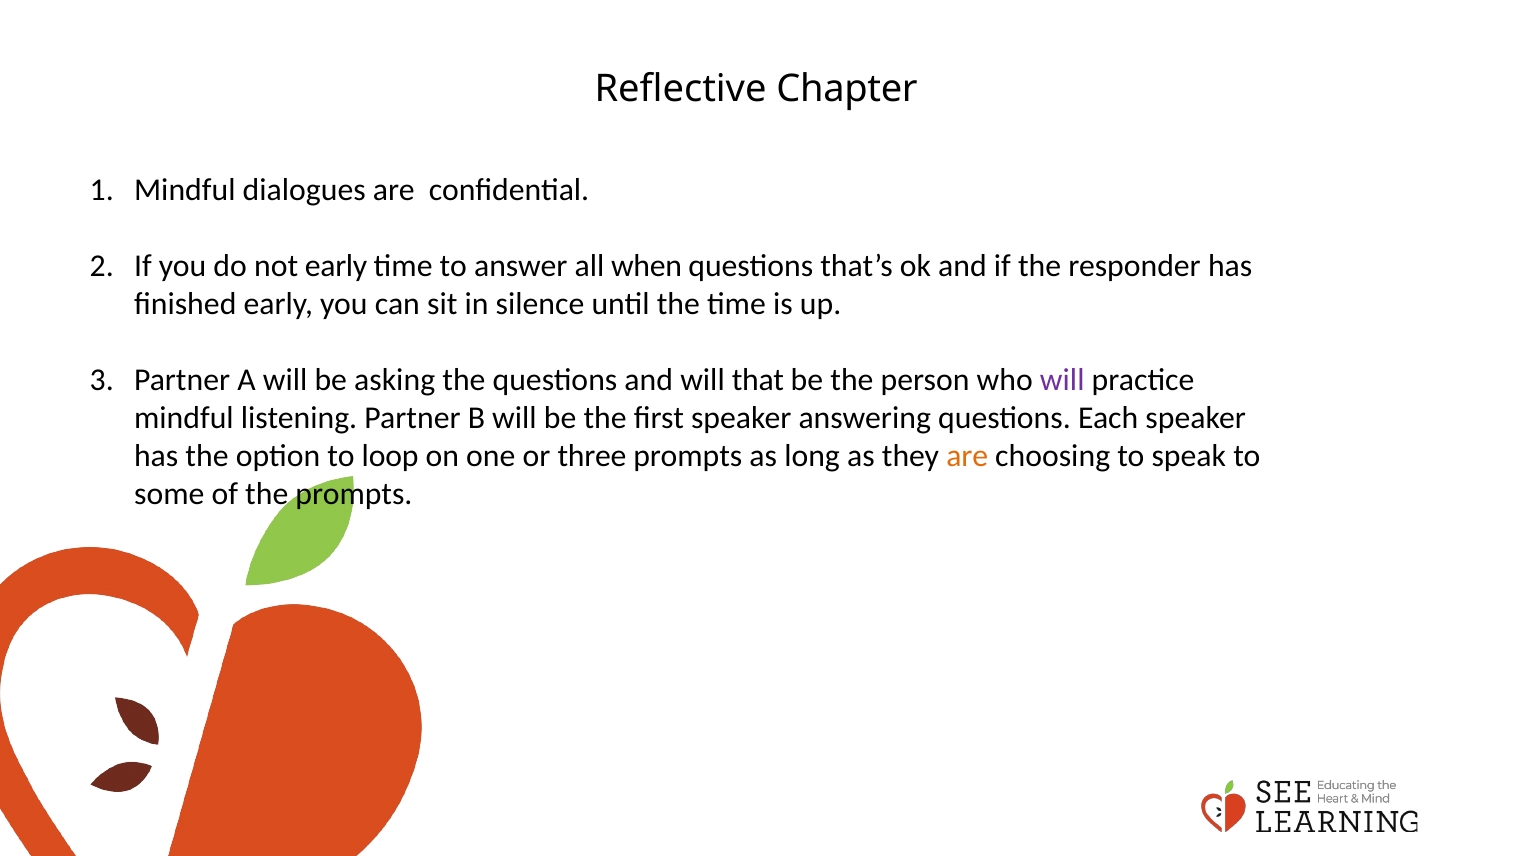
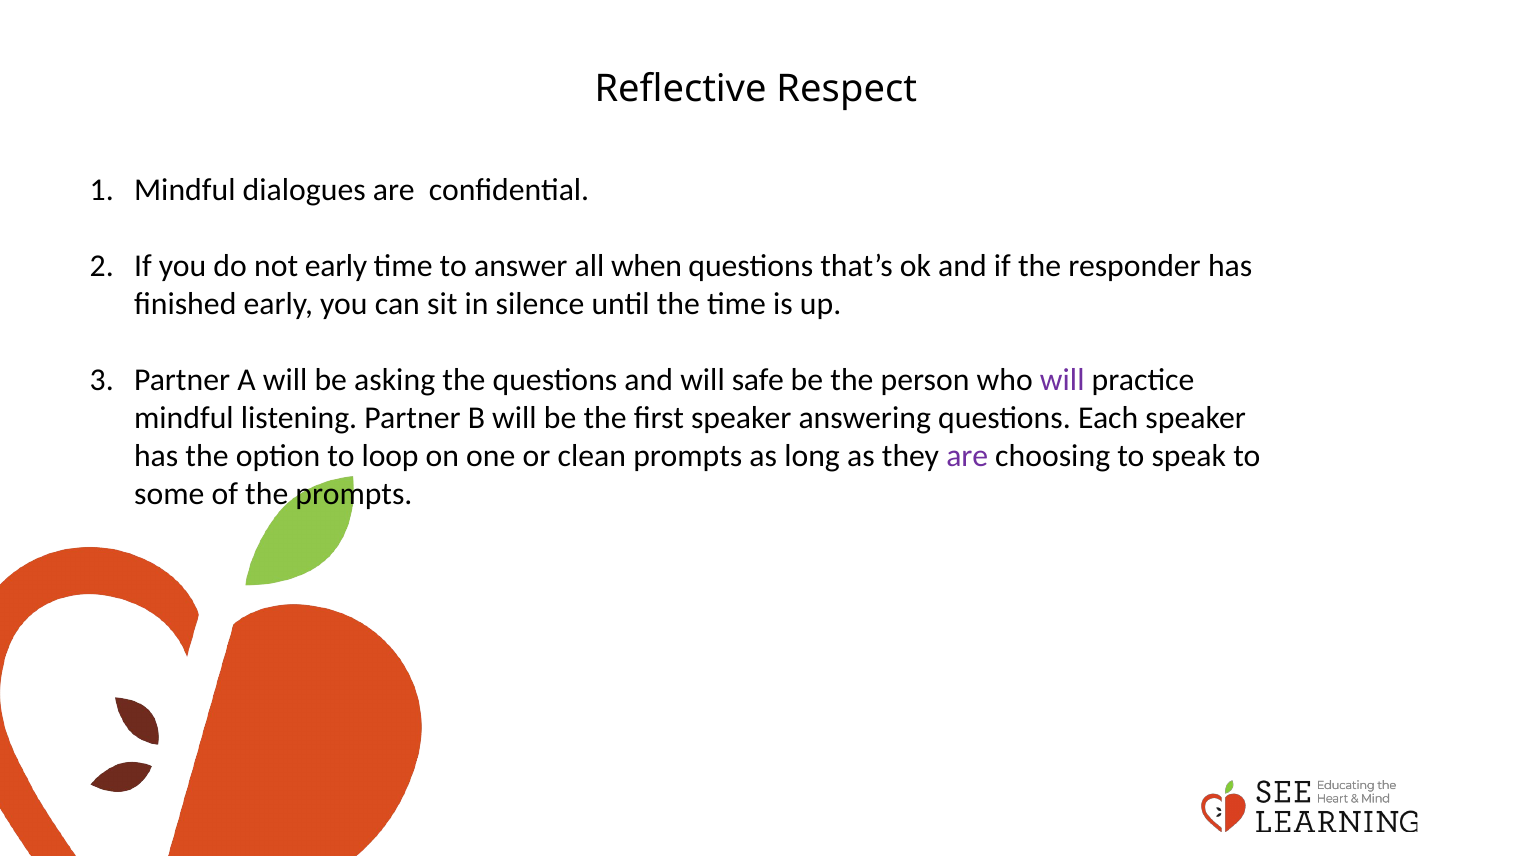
Chapter: Chapter -> Respect
that: that -> safe
three: three -> clean
are at (967, 456) colour: orange -> purple
